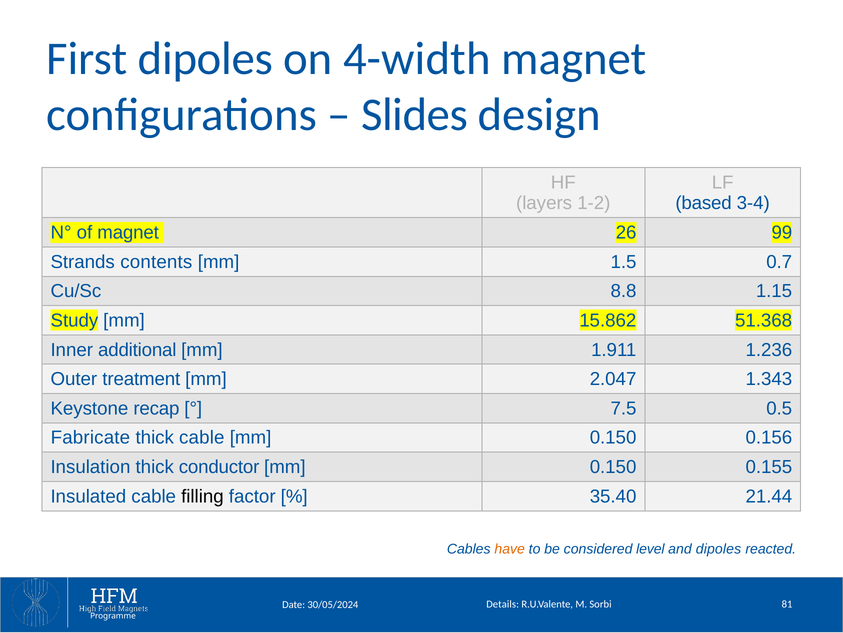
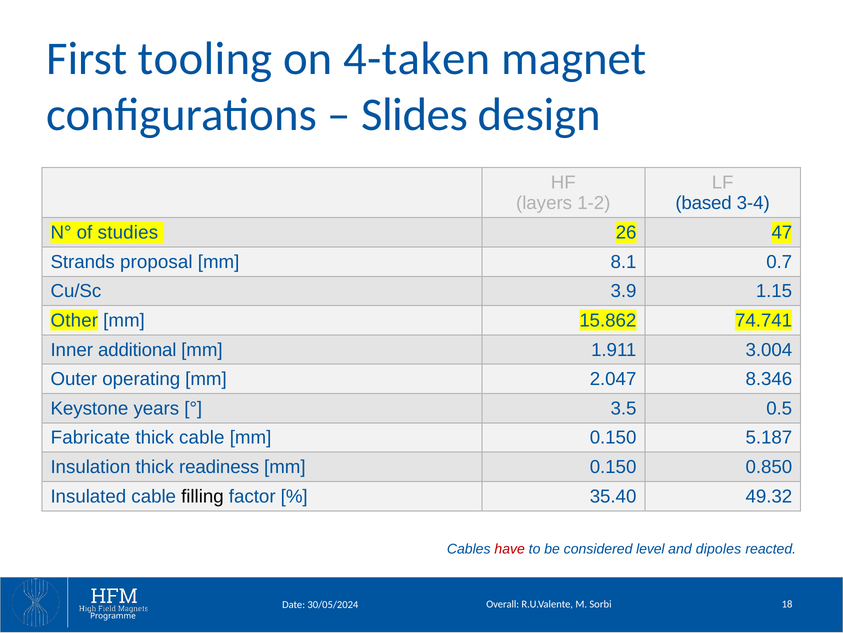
First dipoles: dipoles -> tooling
4-width: 4-width -> 4-taken
of magnet: magnet -> studies
99: 99 -> 47
contents: contents -> proposal
1.5: 1.5 -> 8.1
8.8: 8.8 -> 3.9
Study: Study -> Other
51.368: 51.368 -> 74.741
1.236: 1.236 -> 3.004
treatment: treatment -> operating
1.343: 1.343 -> 8.346
recap: recap -> years
7.5: 7.5 -> 3.5
0.156: 0.156 -> 5.187
conductor: conductor -> readiness
0.155: 0.155 -> 0.850
21.44: 21.44 -> 49.32
have colour: orange -> red
Details: Details -> Overall
81: 81 -> 18
